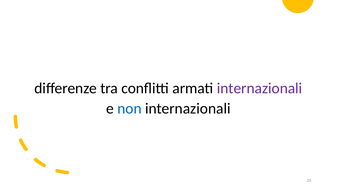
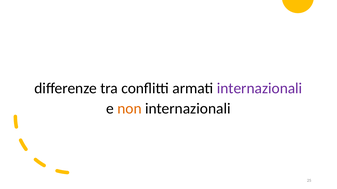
non colour: blue -> orange
